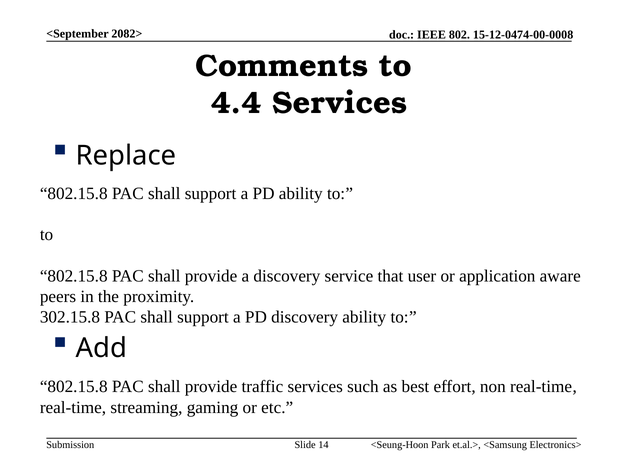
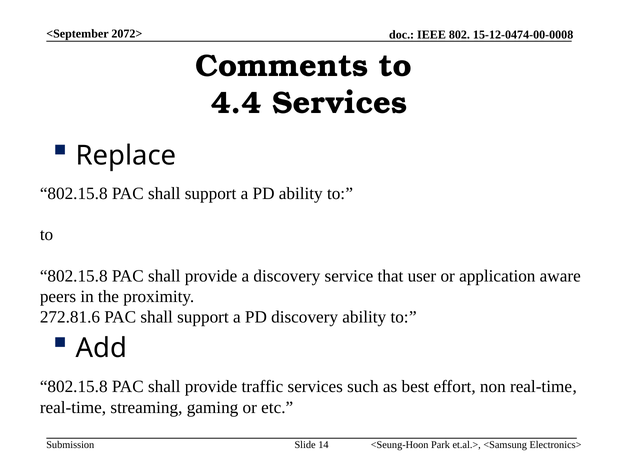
2082>: 2082> -> 2072>
302.15.8: 302.15.8 -> 272.81.6
